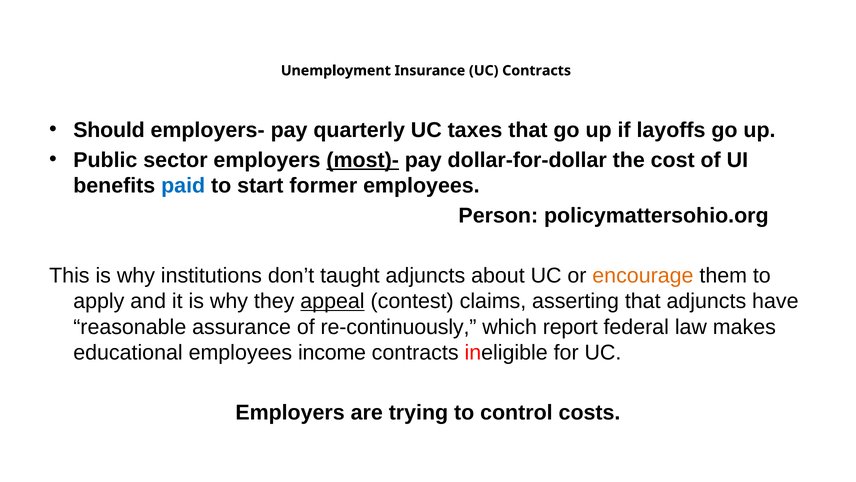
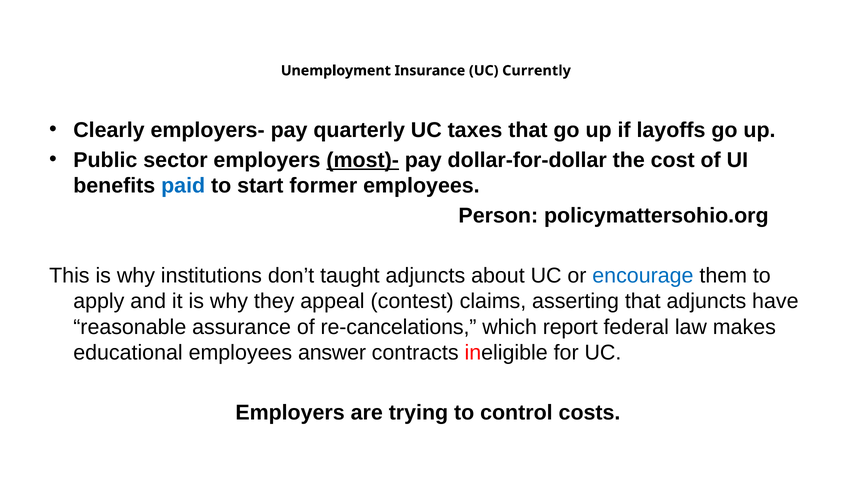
UC Contracts: Contracts -> Currently
Should: Should -> Clearly
encourage colour: orange -> blue
appeal underline: present -> none
re-continuously: re-continuously -> re-cancelations
income: income -> answer
